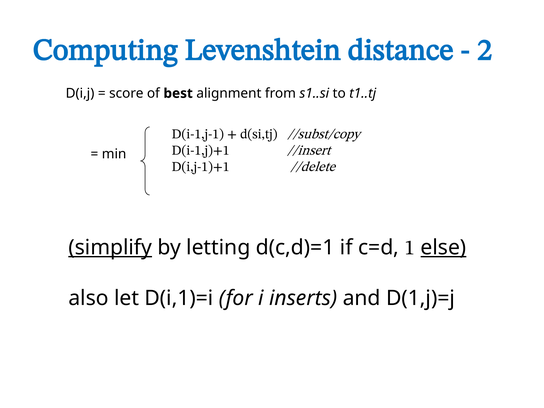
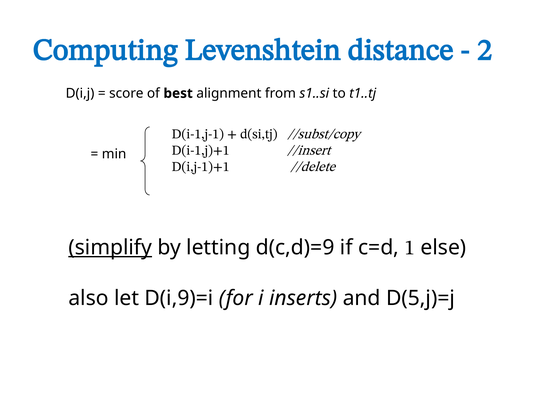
d(c,d)=1: d(c,d)=1 -> d(c,d)=9
else underline: present -> none
D(i,1)=i: D(i,1)=i -> D(i,9)=i
D(1,j)=j: D(1,j)=j -> D(5,j)=j
